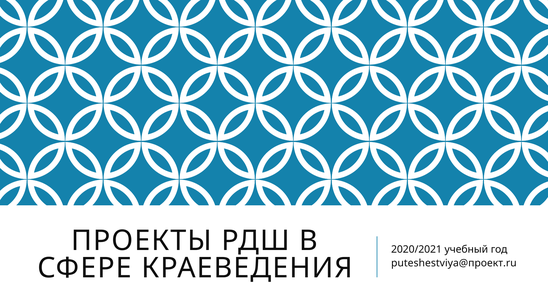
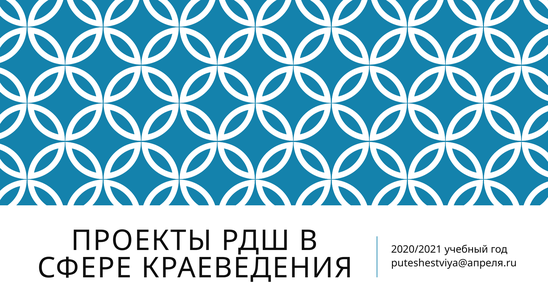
puteshestviya@проект.ru: puteshestviya@проект.ru -> puteshestviya@апреля.ru
